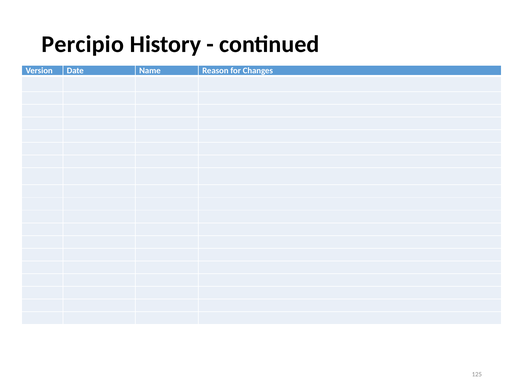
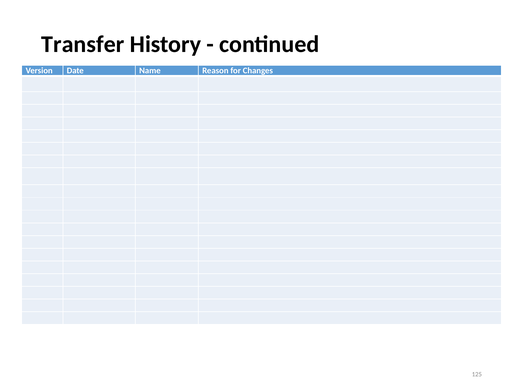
Percipio: Percipio -> Transfer
